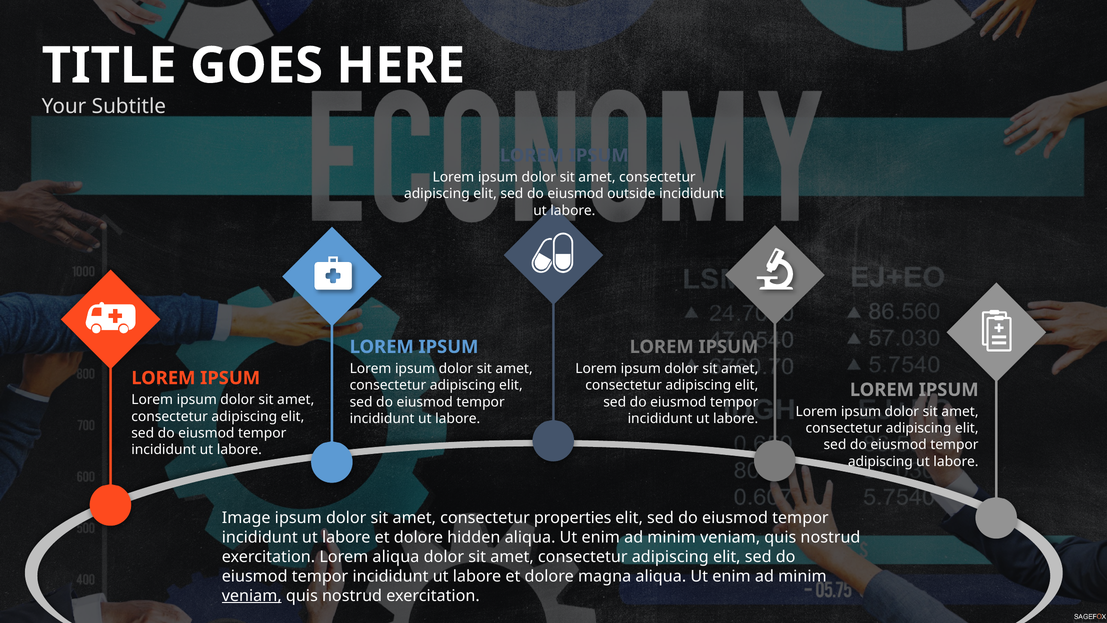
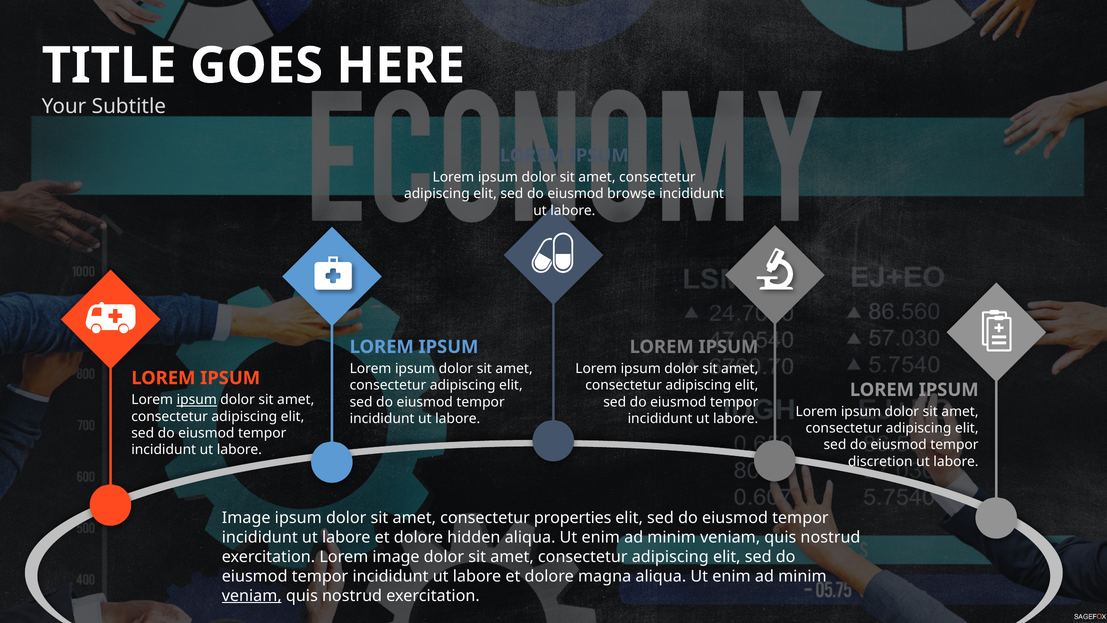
outside: outside -> browse
ipsum at (197, 400) underline: none -> present
adipiscing at (880, 461): adipiscing -> discretion
Lorem aliqua: aliqua -> image
